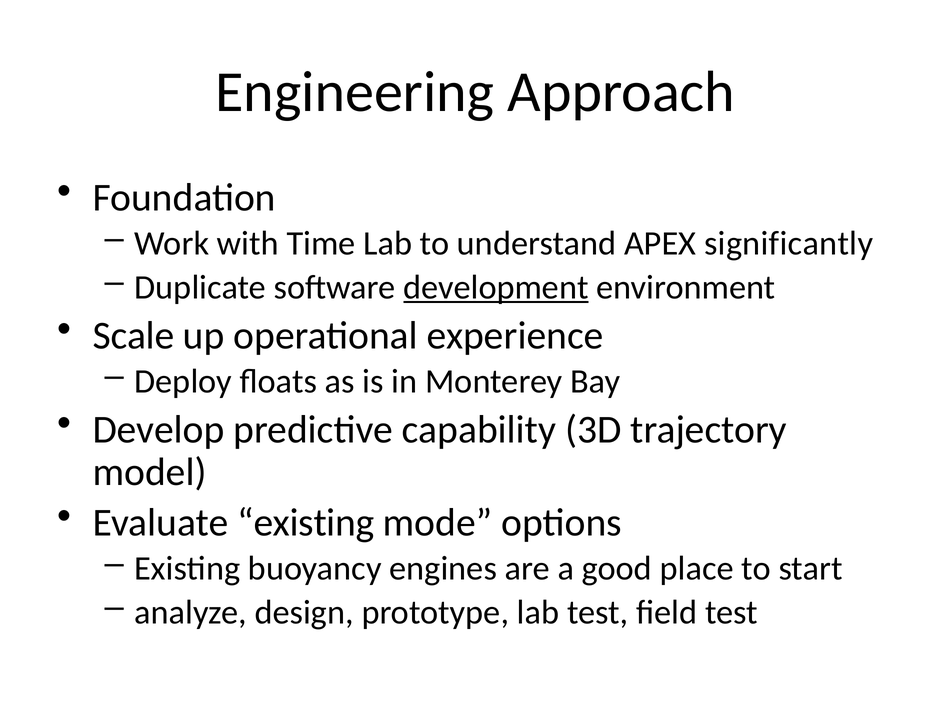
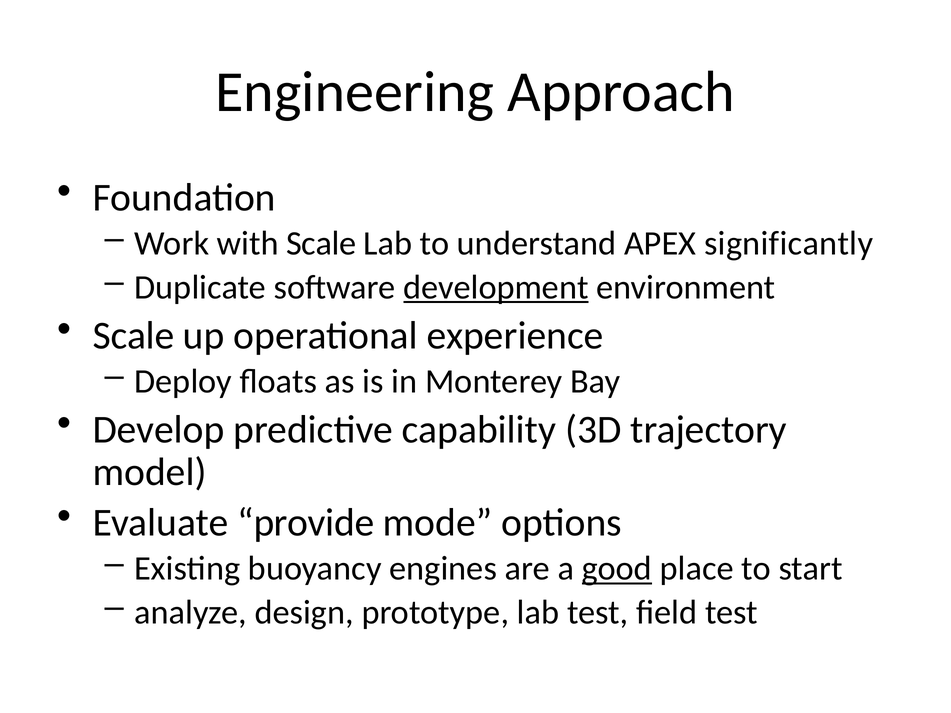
with Time: Time -> Scale
Evaluate existing: existing -> provide
good underline: none -> present
